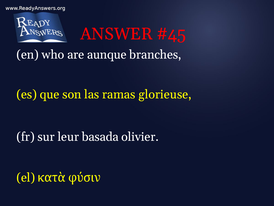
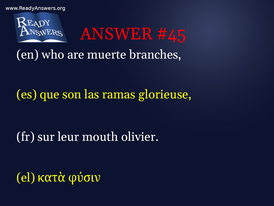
aunque: aunque -> muerte
basada: basada -> mouth
